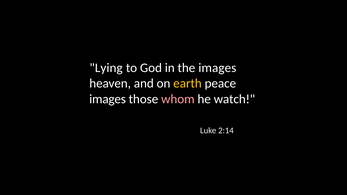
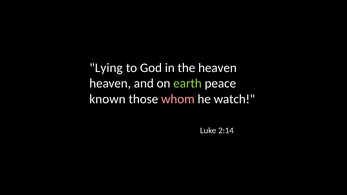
the images: images -> heaven
earth colour: yellow -> light green
images at (108, 99): images -> known
